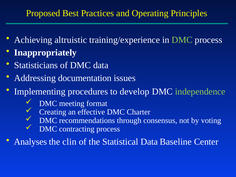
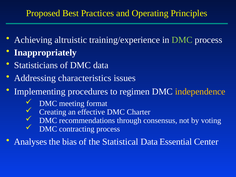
documentation: documentation -> characteristics
develop: develop -> regimen
independence colour: light green -> yellow
clin: clin -> bias
Baseline: Baseline -> Essential
